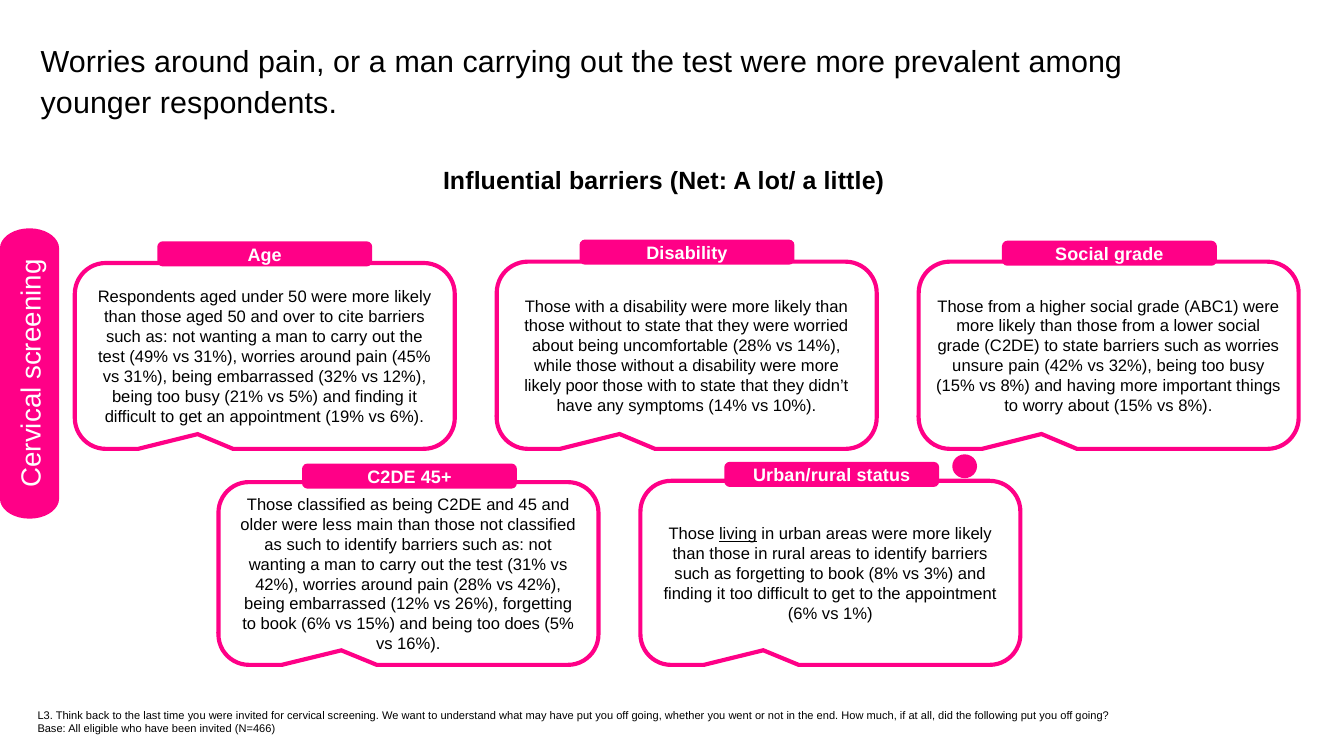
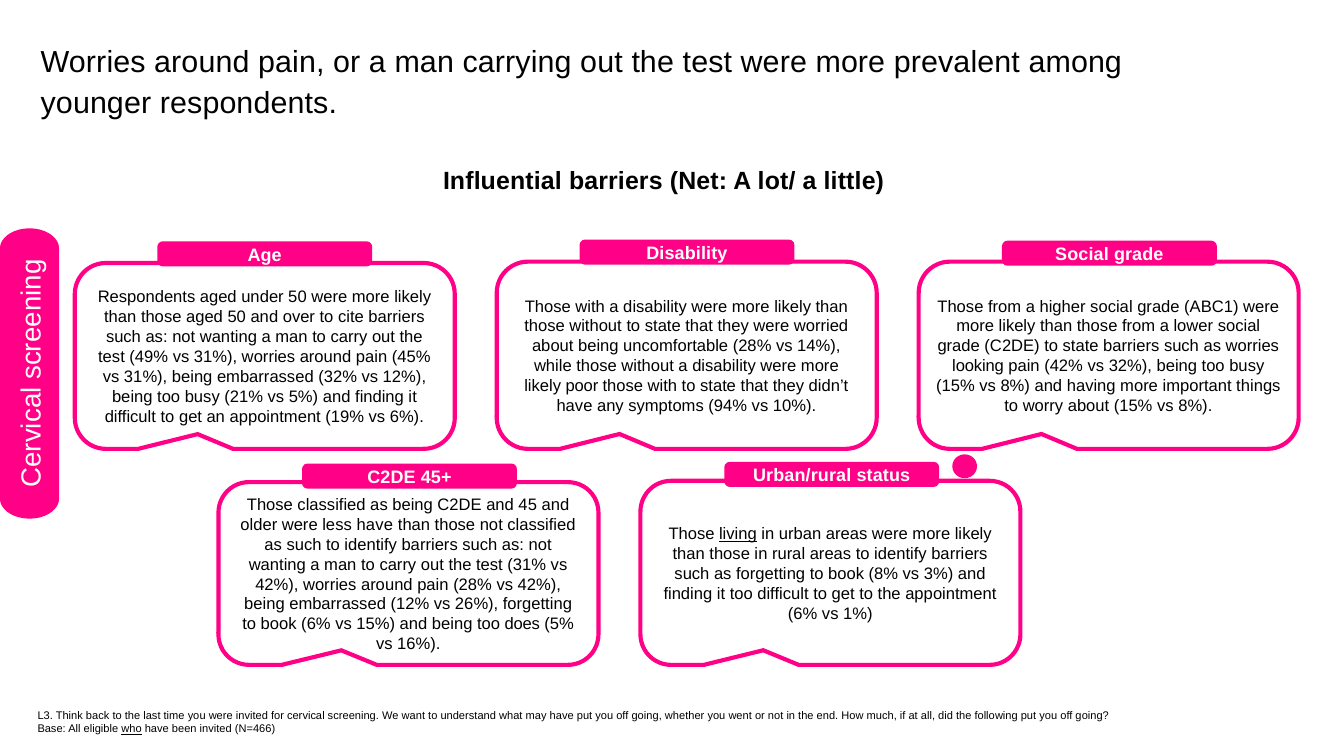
unsure: unsure -> looking
symptoms 14%: 14% -> 94%
less main: main -> have
who underline: none -> present
